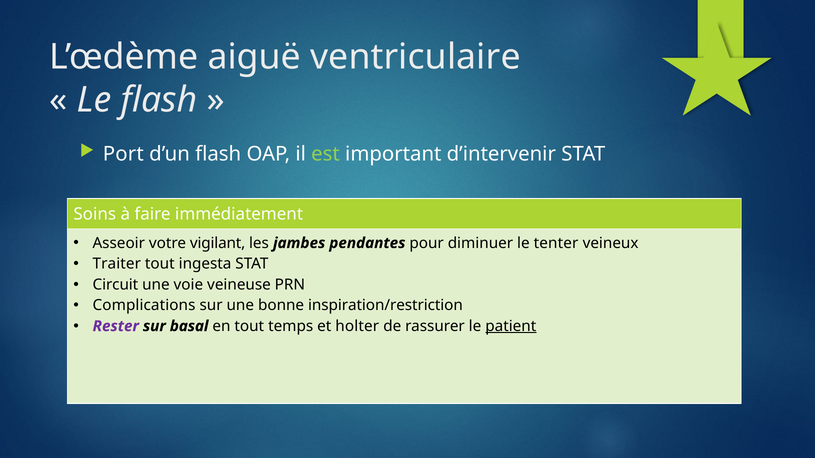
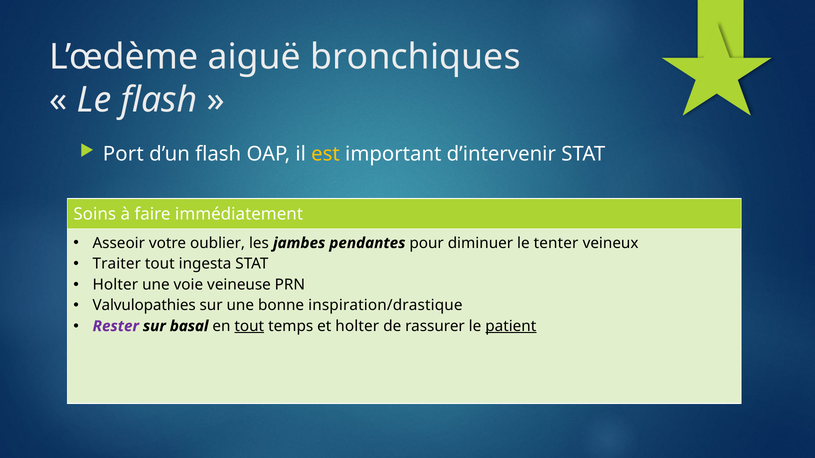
ventriculaire: ventriculaire -> bronchiques
est colour: light green -> yellow
vigilant: vigilant -> oublier
Circuit at (115, 285): Circuit -> Holter
Complications: Complications -> Valvulopathies
inspiration/restriction: inspiration/restriction -> inspiration/drastique
tout at (249, 326) underline: none -> present
